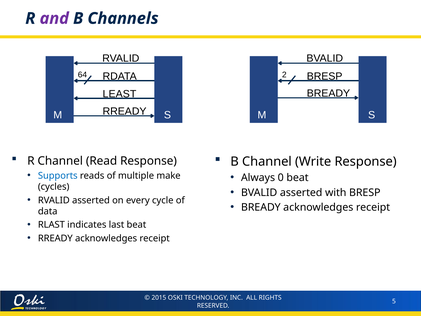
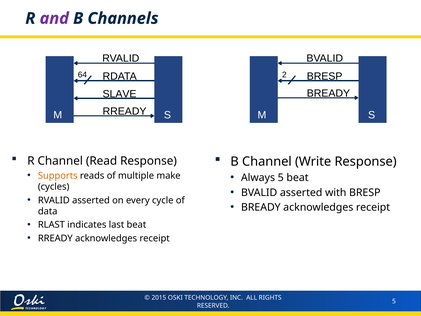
LEAST: LEAST -> SLAVE
Supports colour: blue -> orange
Always 0: 0 -> 5
